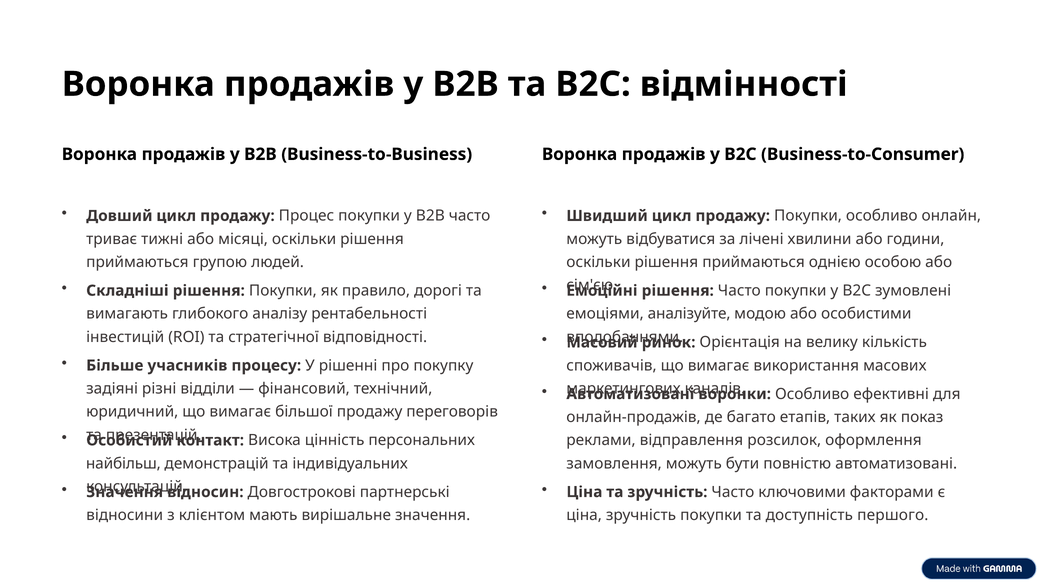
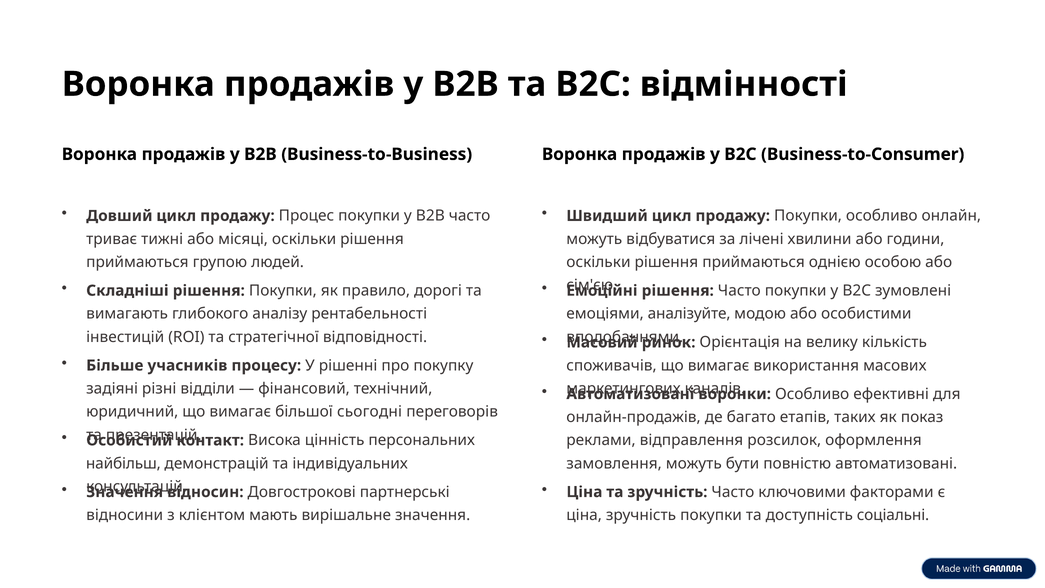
більшої продажу: продажу -> сьогодні
першого: першого -> соціальні
